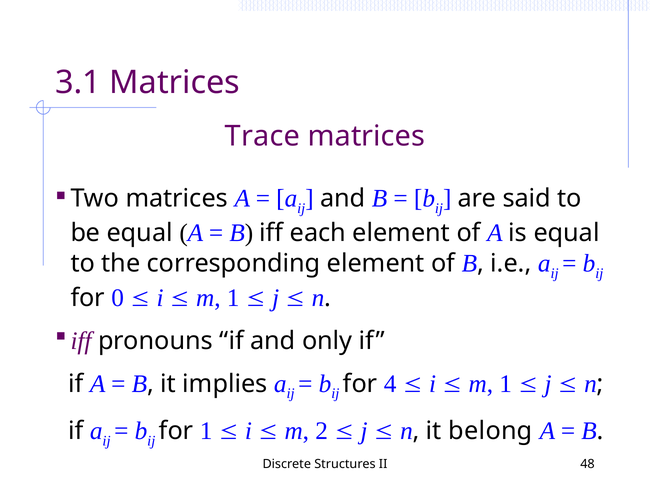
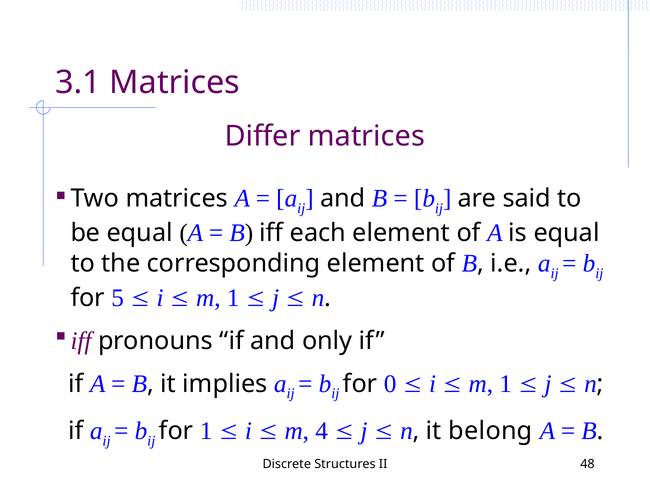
Trace: Trace -> Differ
0: 0 -> 5
4: 4 -> 0
2: 2 -> 4
